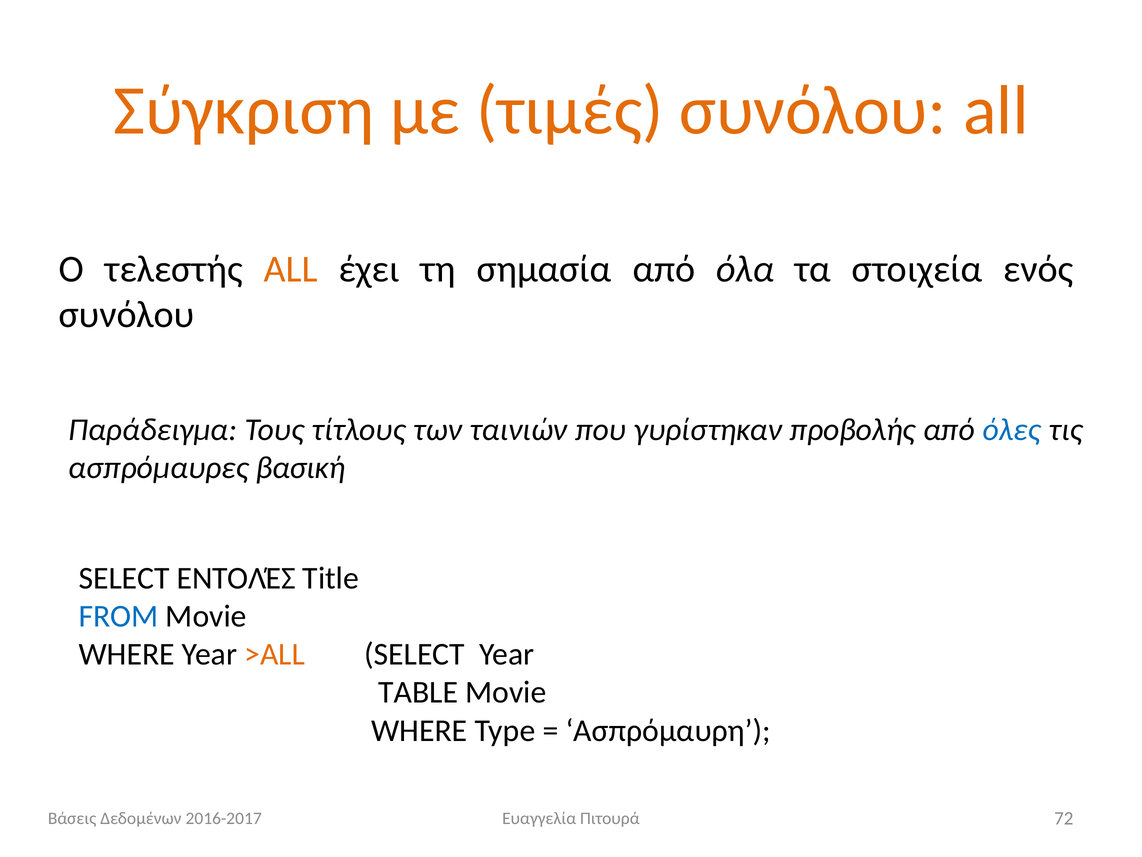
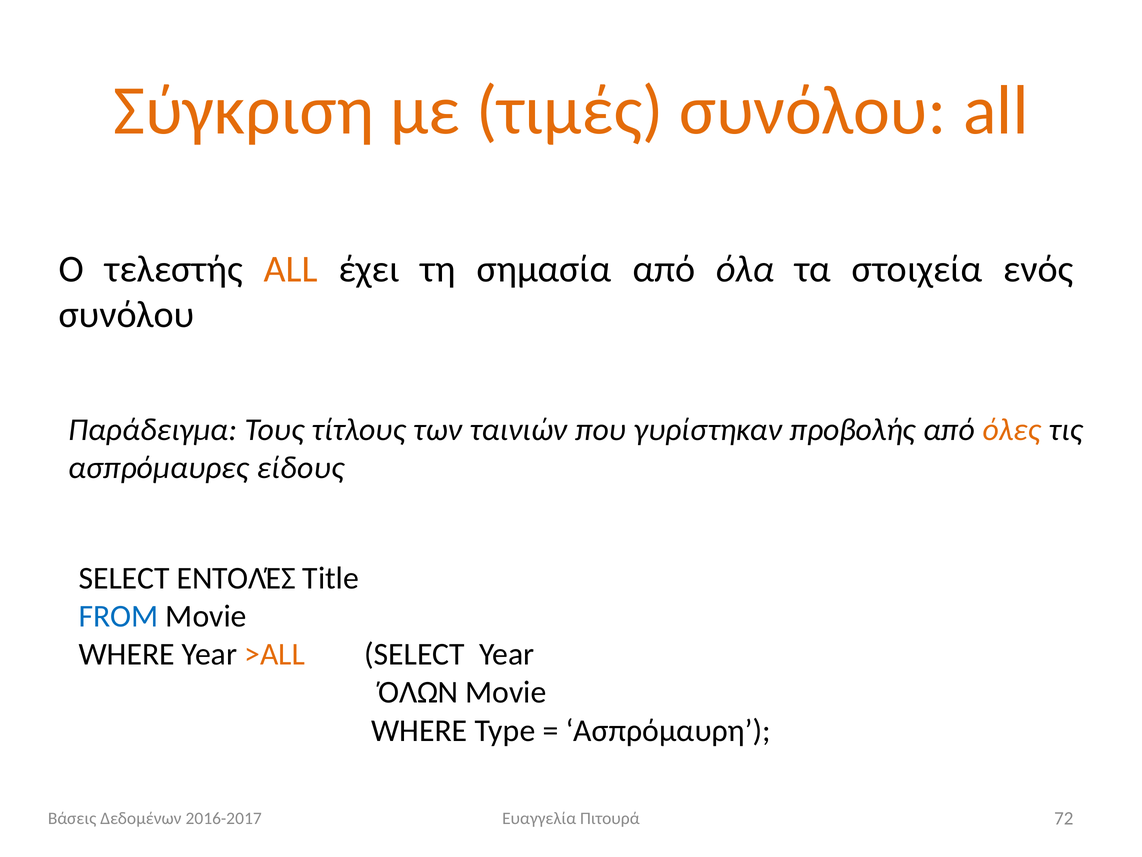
όλες colour: blue -> orange
βασική: βασική -> είδους
TABLE: TABLE -> ΌΛΩΝ
